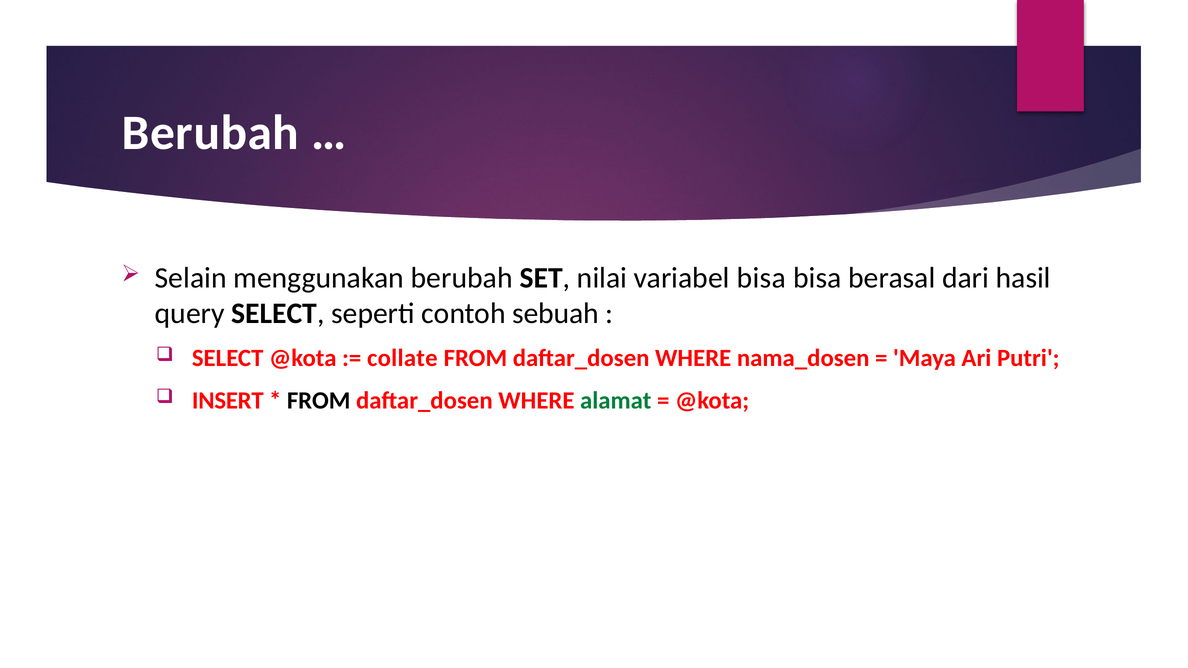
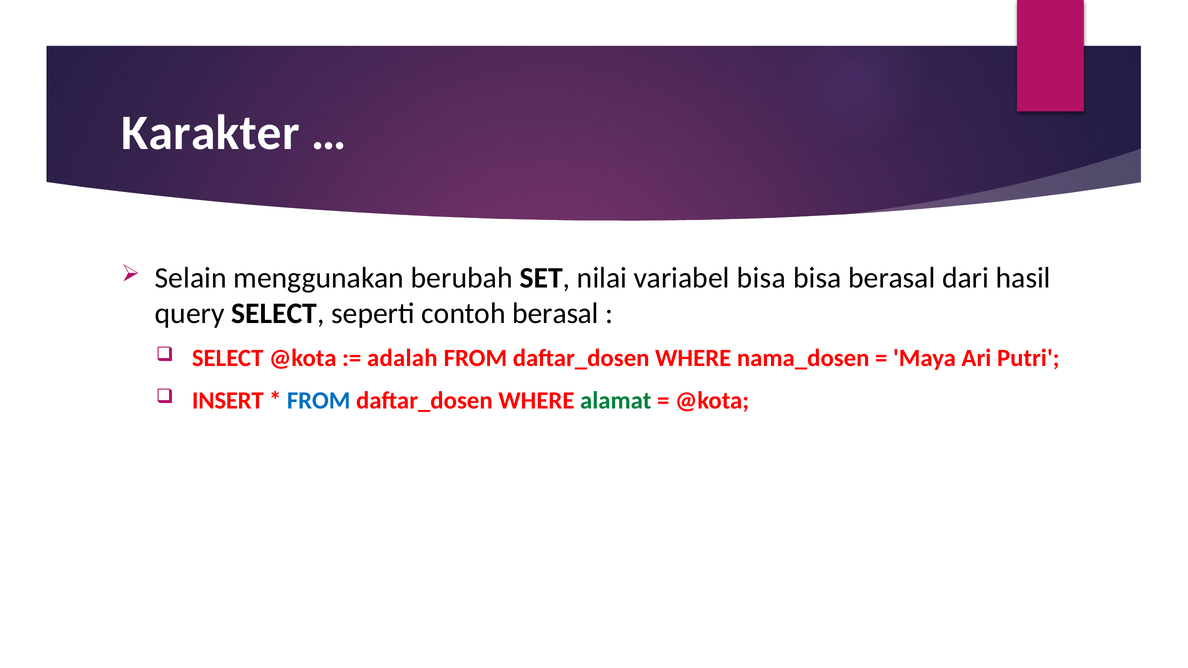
Berubah at (210, 133): Berubah -> Karakter
contoh sebuah: sebuah -> berasal
collate: collate -> adalah
FROM at (319, 401) colour: black -> blue
